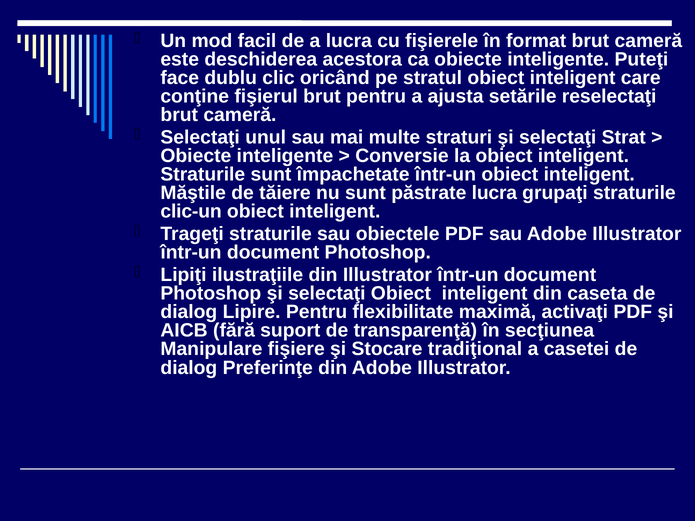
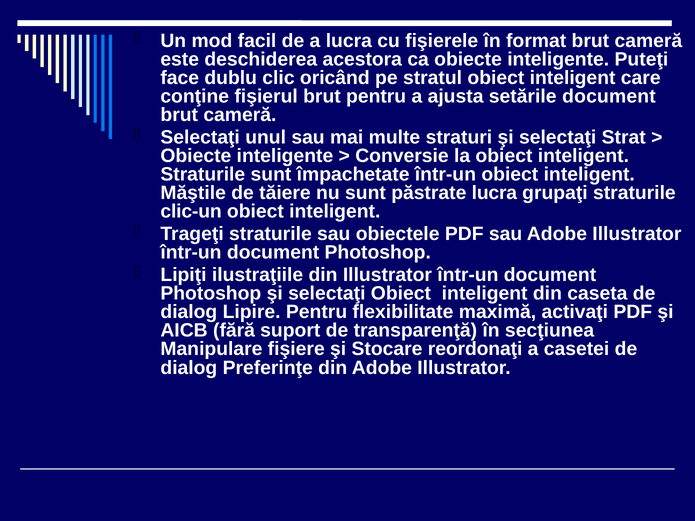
setările reselectaţi: reselectaţi -> document
tradiţional: tradiţional -> reordonaţi
